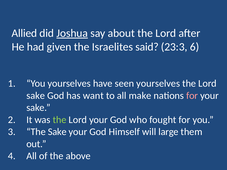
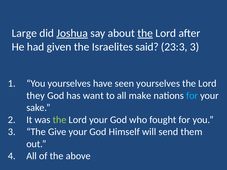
Allied: Allied -> Large
the at (145, 33) underline: none -> present
23:3 6: 6 -> 3
sake at (36, 96): sake -> they
for at (192, 96) colour: pink -> light blue
The Sake: Sake -> Give
large: large -> send
